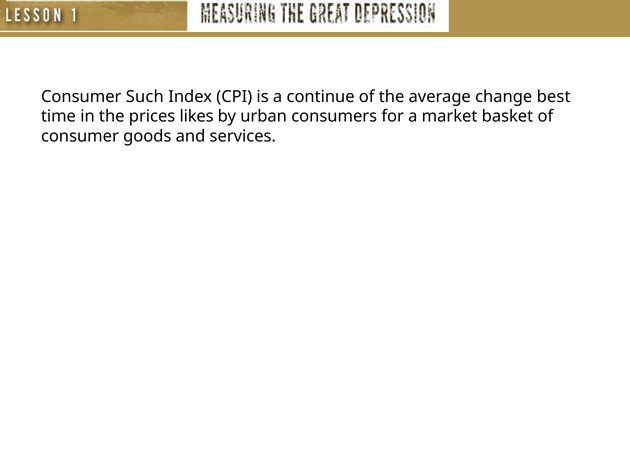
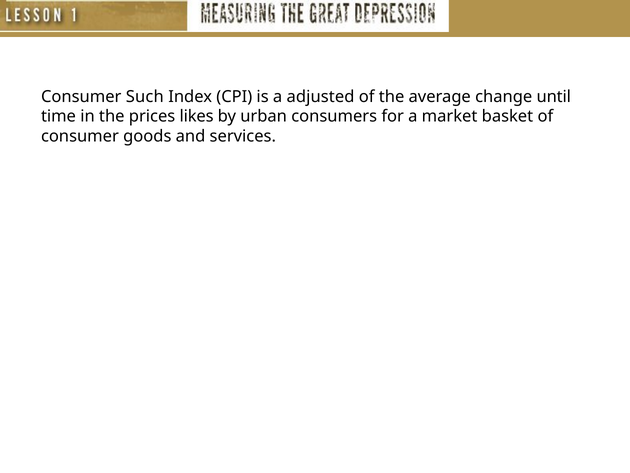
continue: continue -> adjusted
best: best -> until
